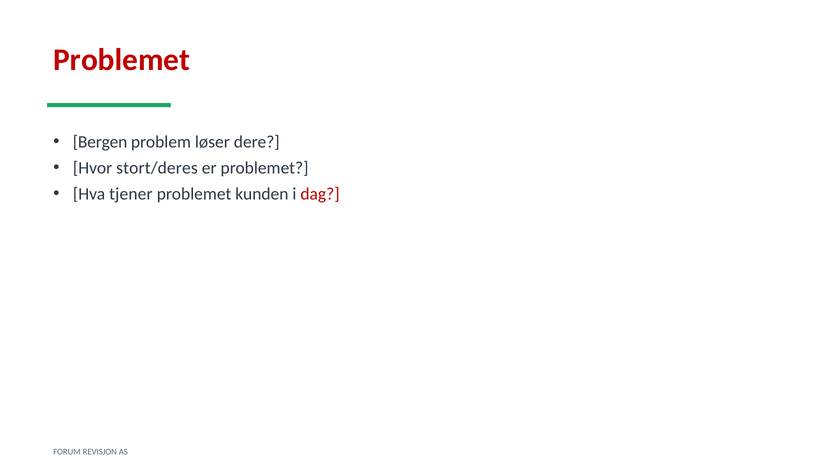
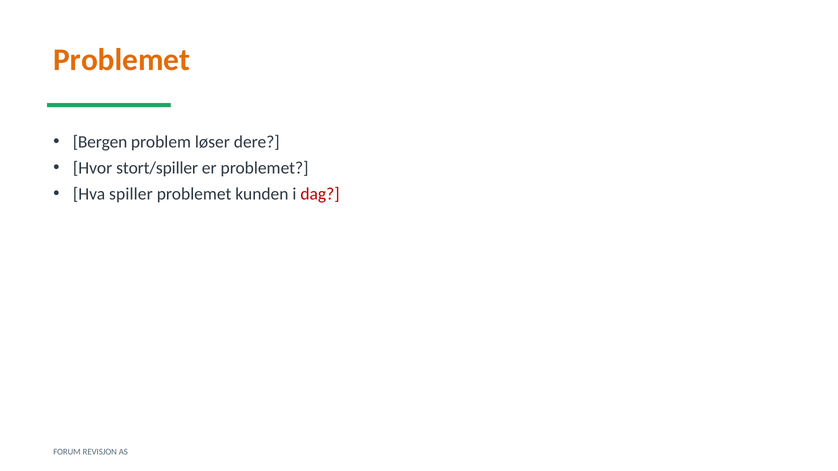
Problemet at (122, 60) colour: red -> orange
stort/deres: stort/deres -> stort/spiller
tjener: tjener -> spiller
